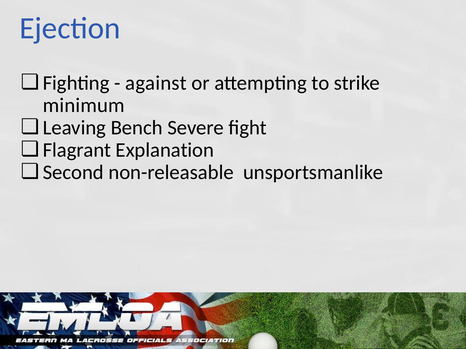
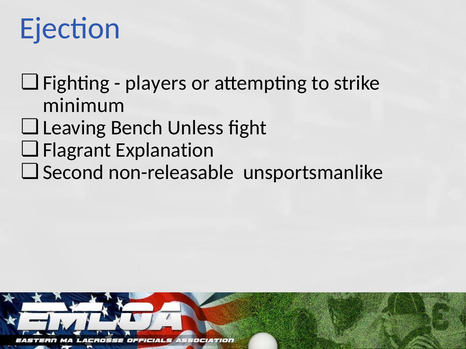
against: against -> players
Severe: Severe -> Unless
